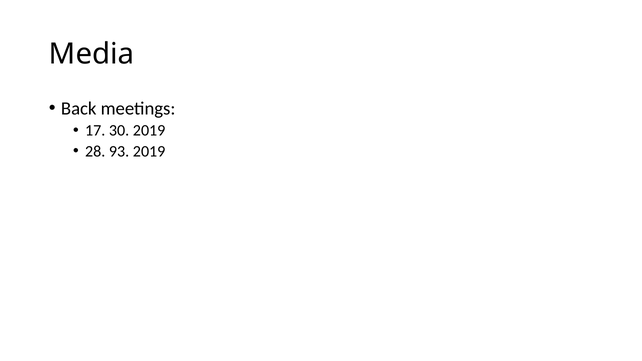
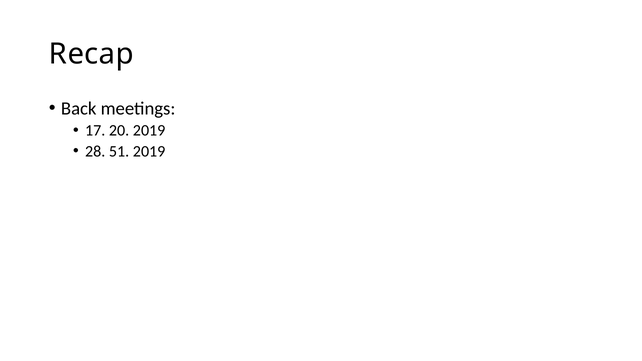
Media: Media -> Recap
30: 30 -> 20
93: 93 -> 51
